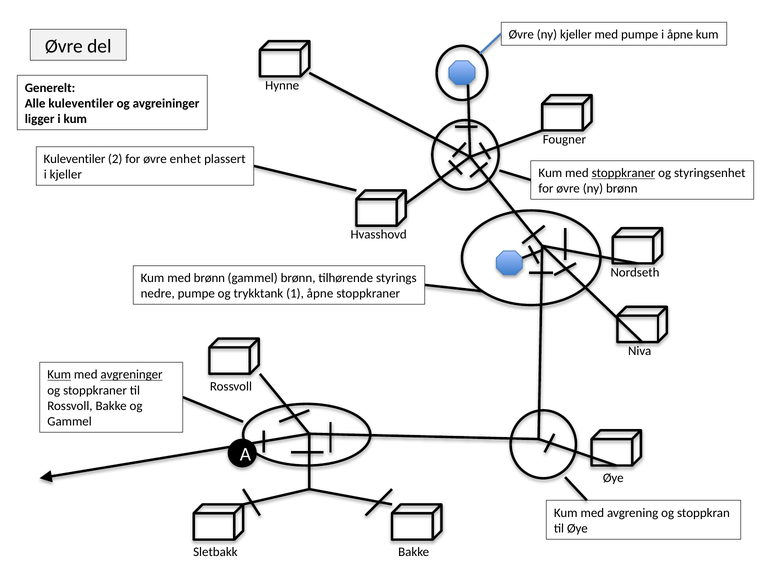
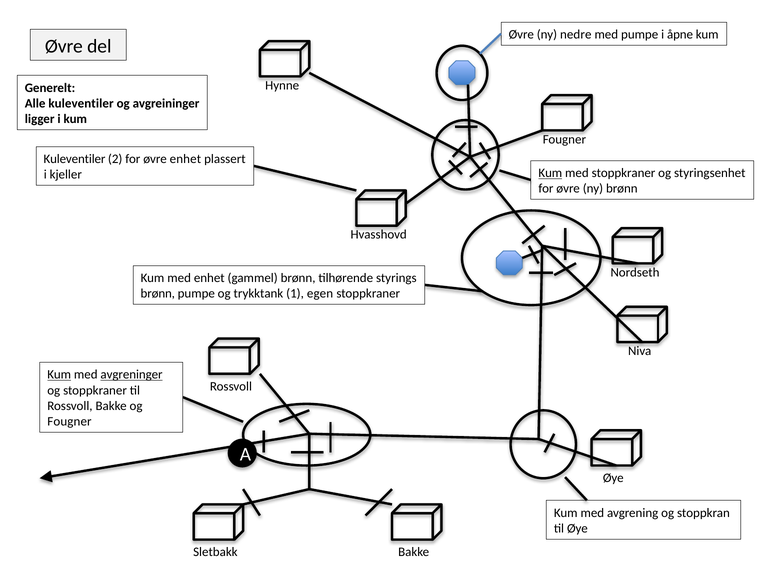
ny kjeller: kjeller -> nedre
Kum at (550, 173) underline: none -> present
stoppkraner at (623, 173) underline: present -> none
med brønn: brønn -> enhet
nedre at (158, 294): nedre -> brønn
1 åpne: åpne -> egen
Gammel at (70, 422): Gammel -> Fougner
